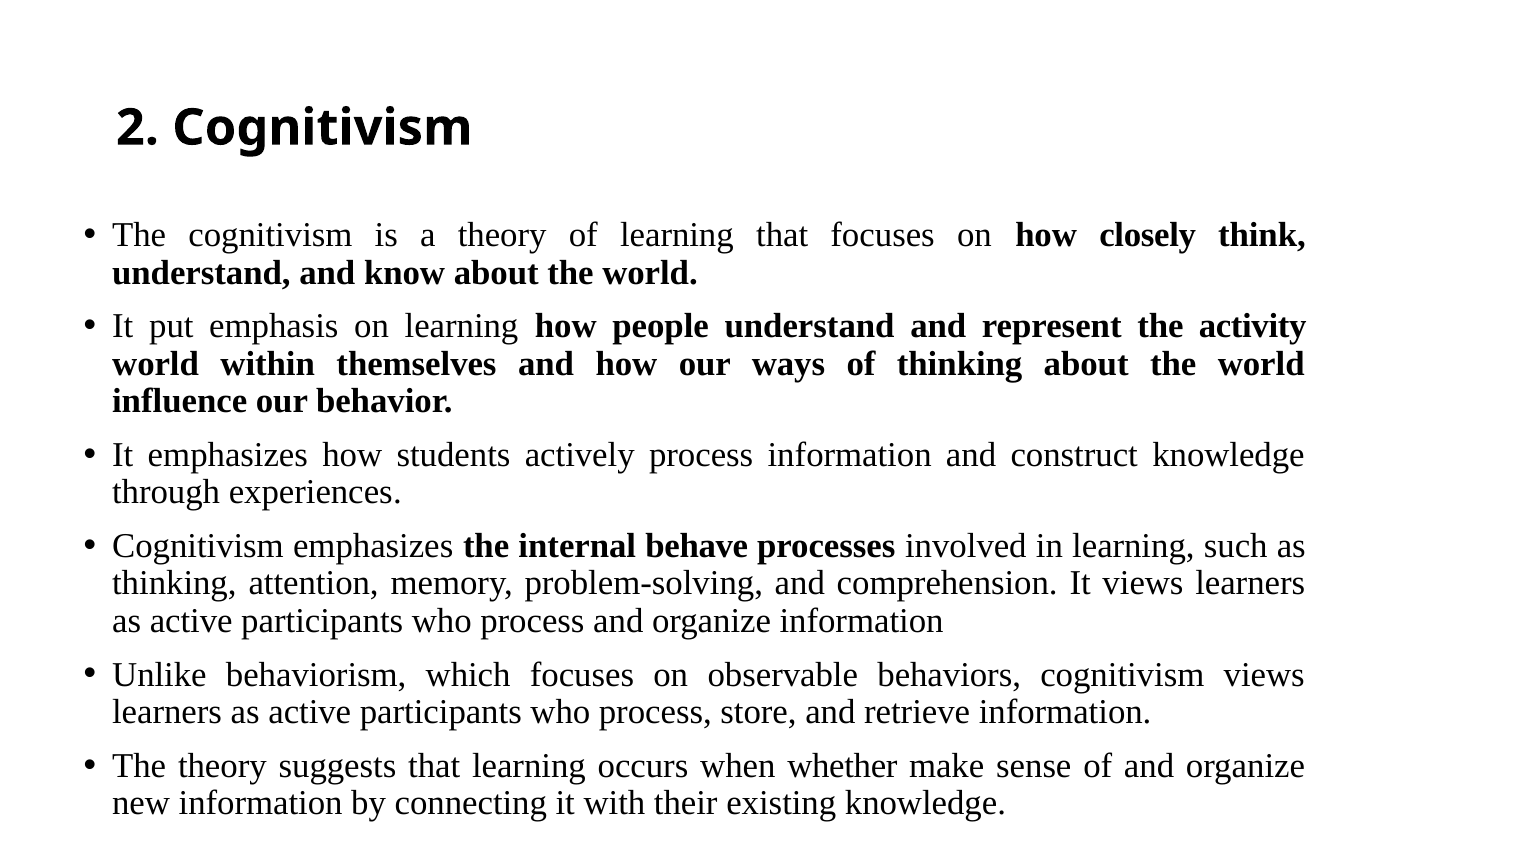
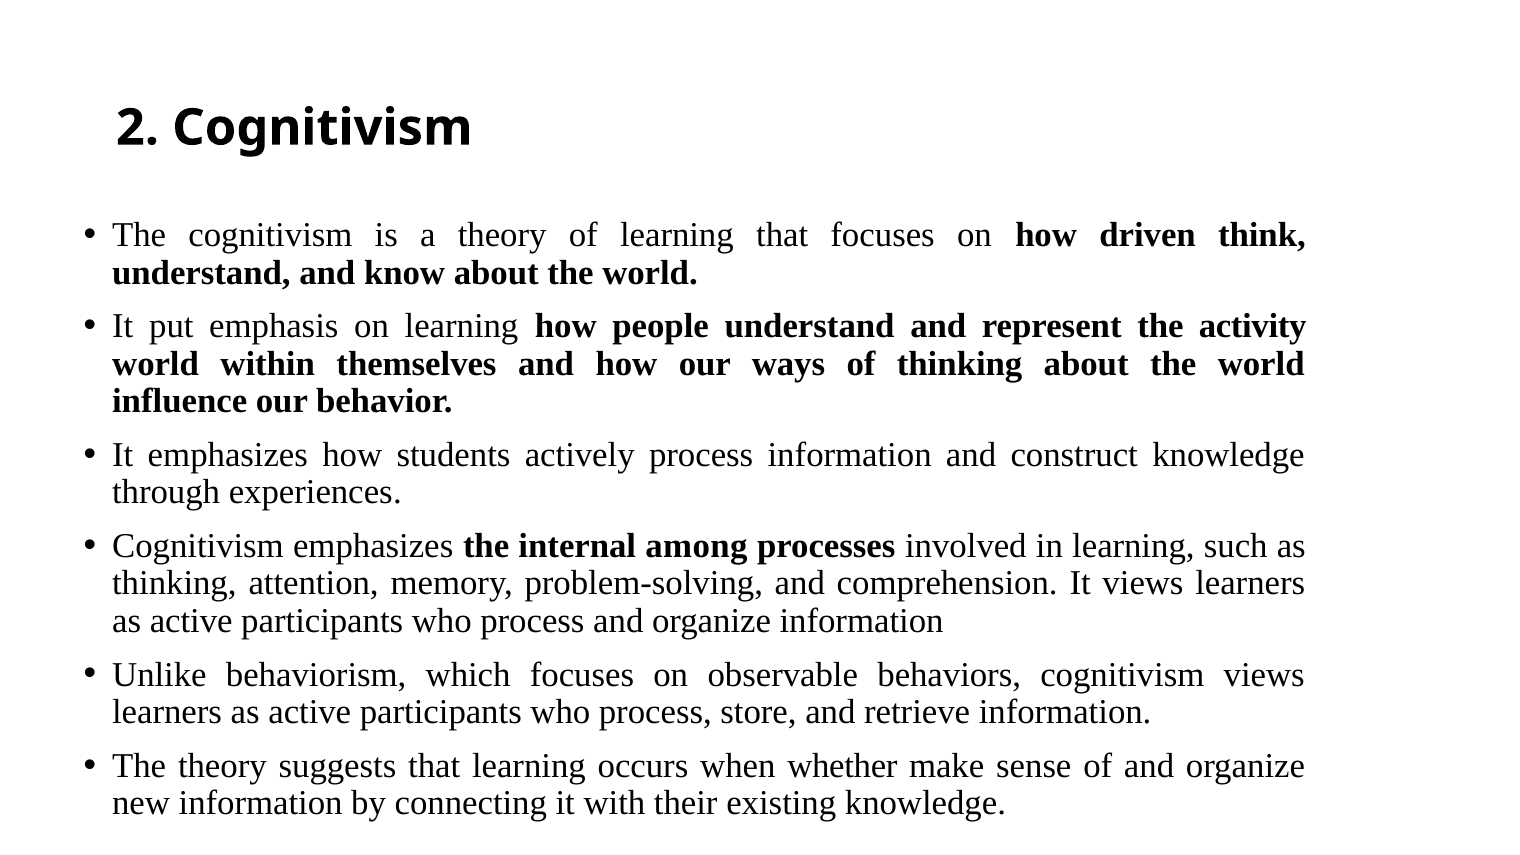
closely: closely -> driven
behave: behave -> among
